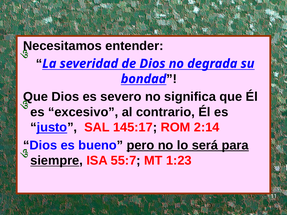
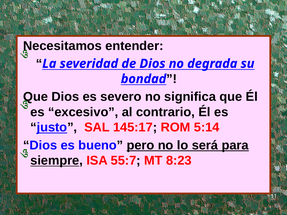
2:14: 2:14 -> 5:14
1:23: 1:23 -> 8:23
